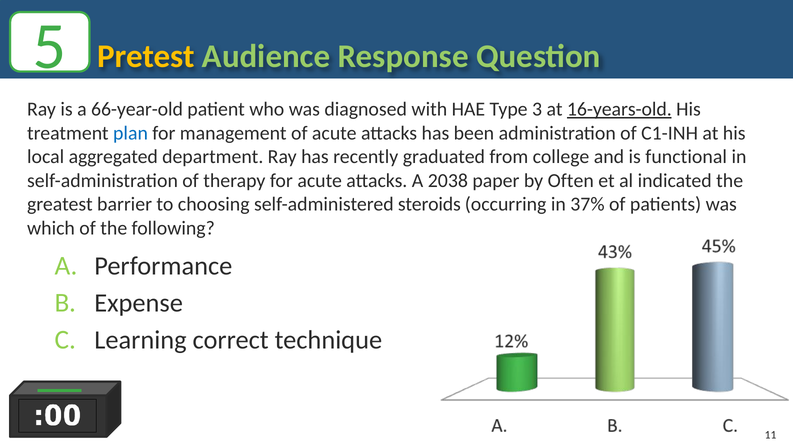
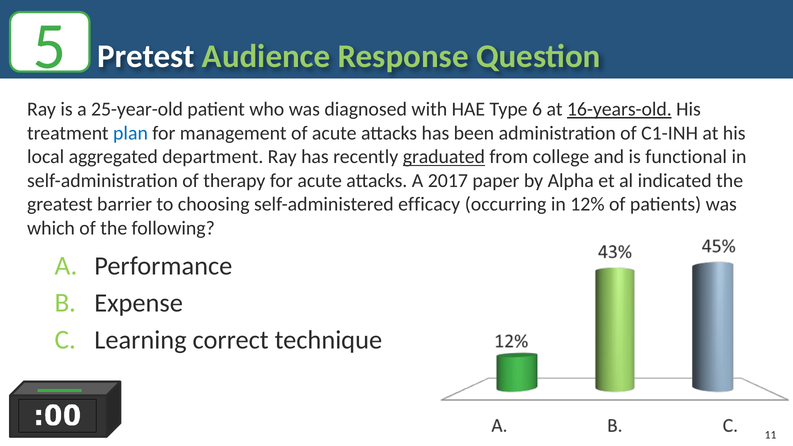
Pretest colour: yellow -> white
66-year-old: 66-year-old -> 25-year-old
3: 3 -> 6
graduated underline: none -> present
2038: 2038 -> 2017
Often: Often -> Alpha
steroids: steroids -> efficacy
37%: 37% -> 12%
